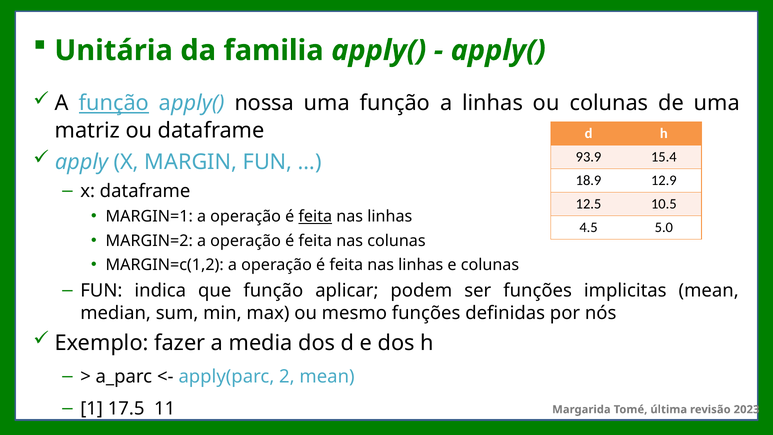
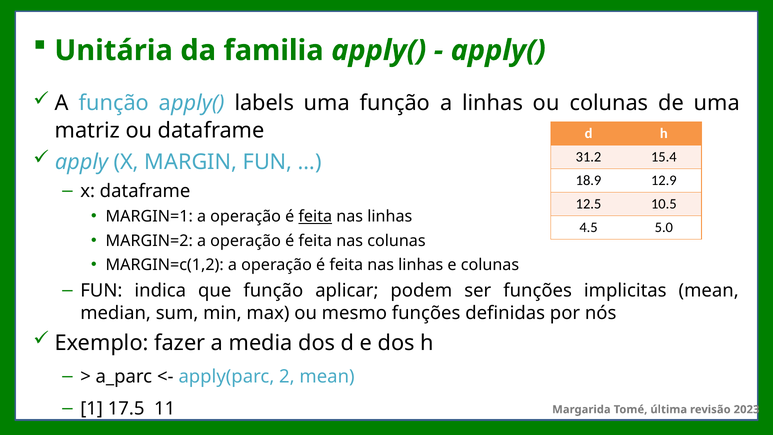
função at (114, 103) underline: present -> none
nossa: nossa -> labels
93.9: 93.9 -> 31.2
